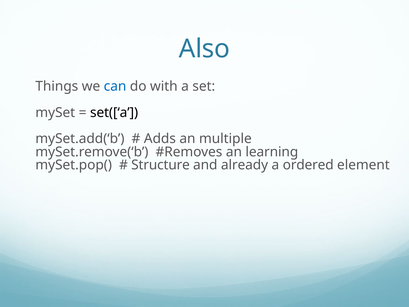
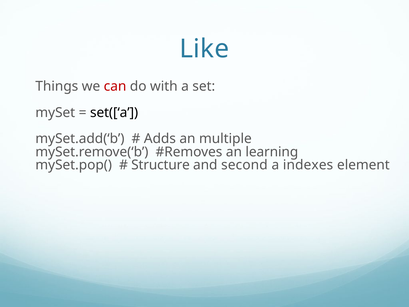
Also: Also -> Like
can colour: blue -> red
already: already -> second
ordered: ordered -> indexes
